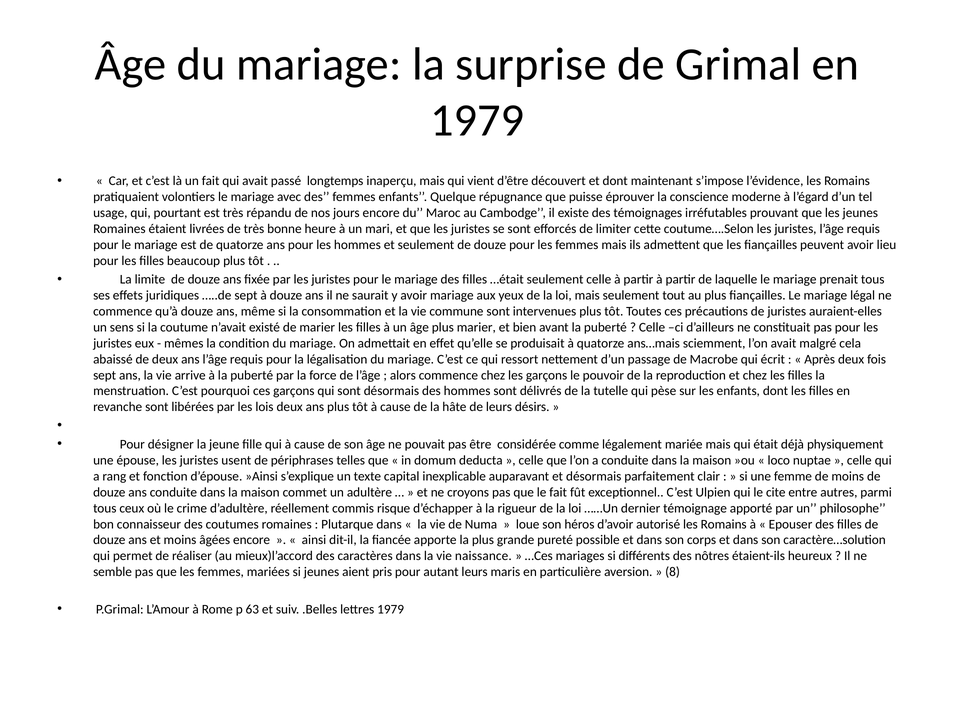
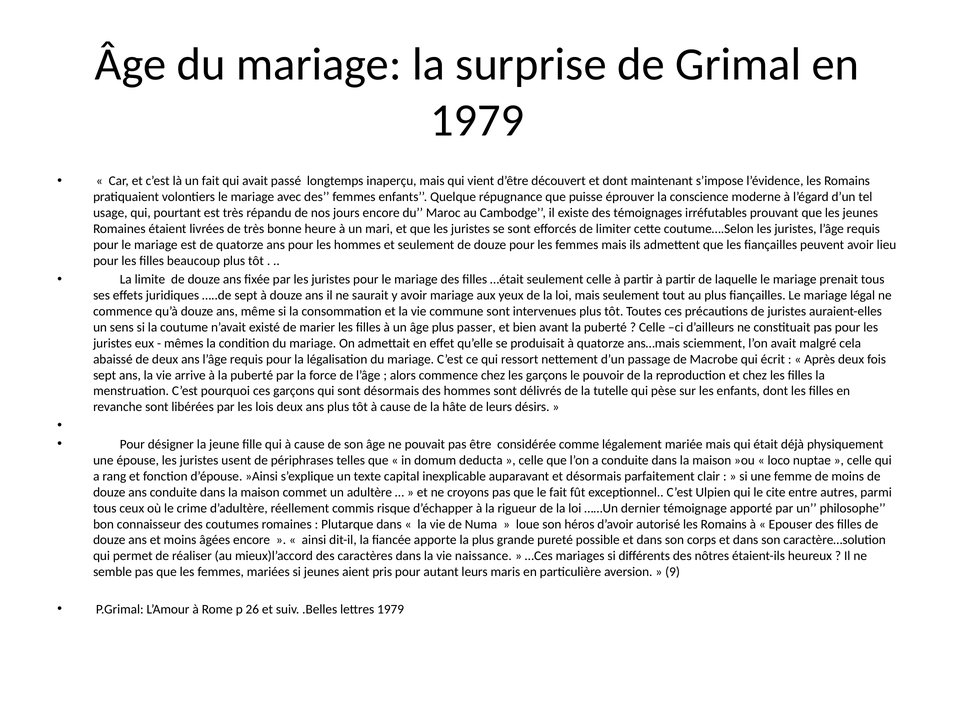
plus marier: marier -> passer
8: 8 -> 9
63: 63 -> 26
